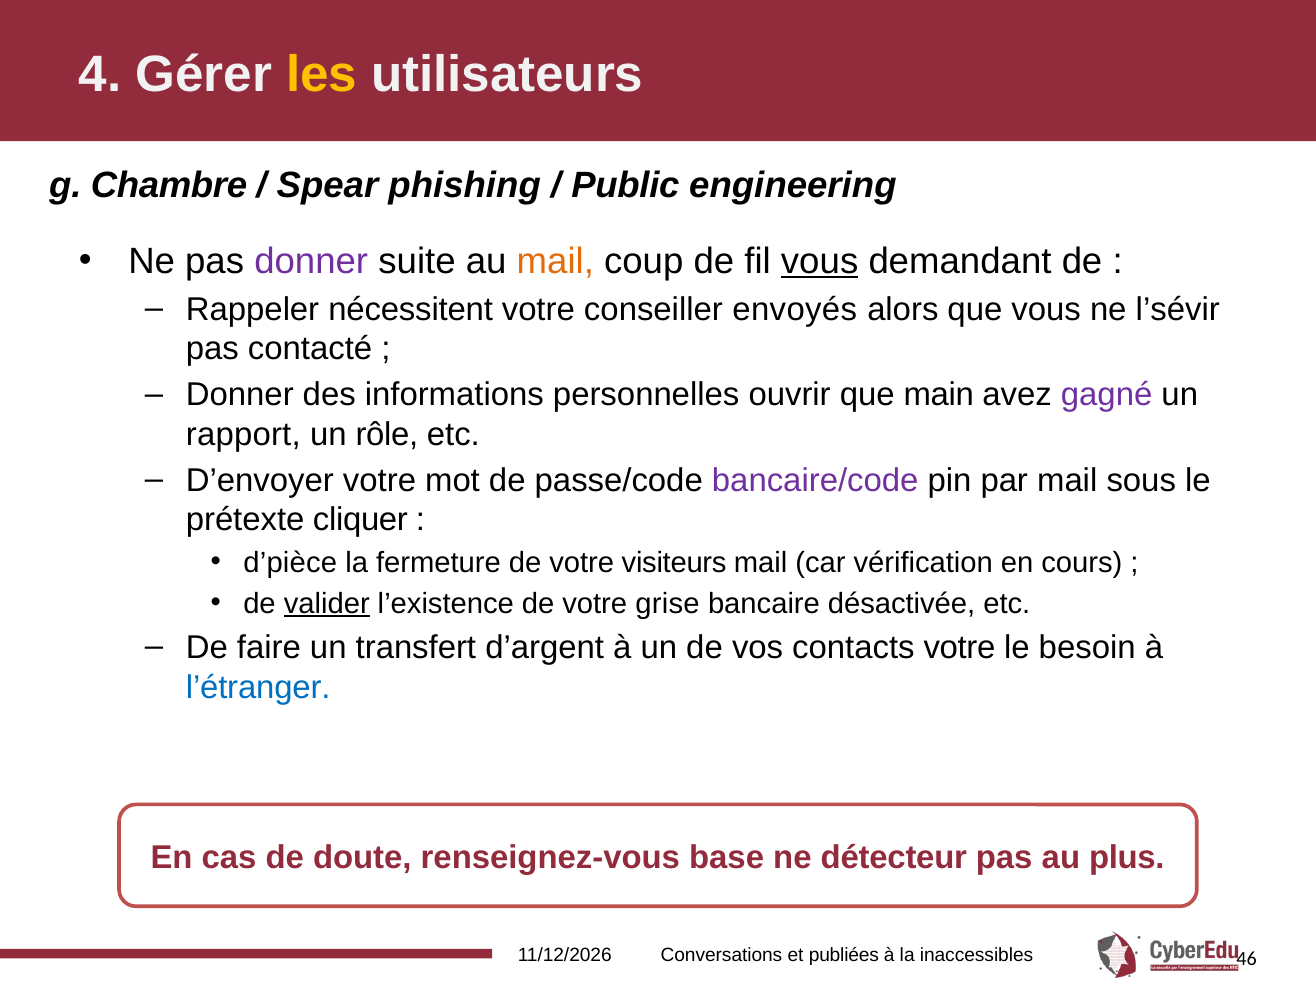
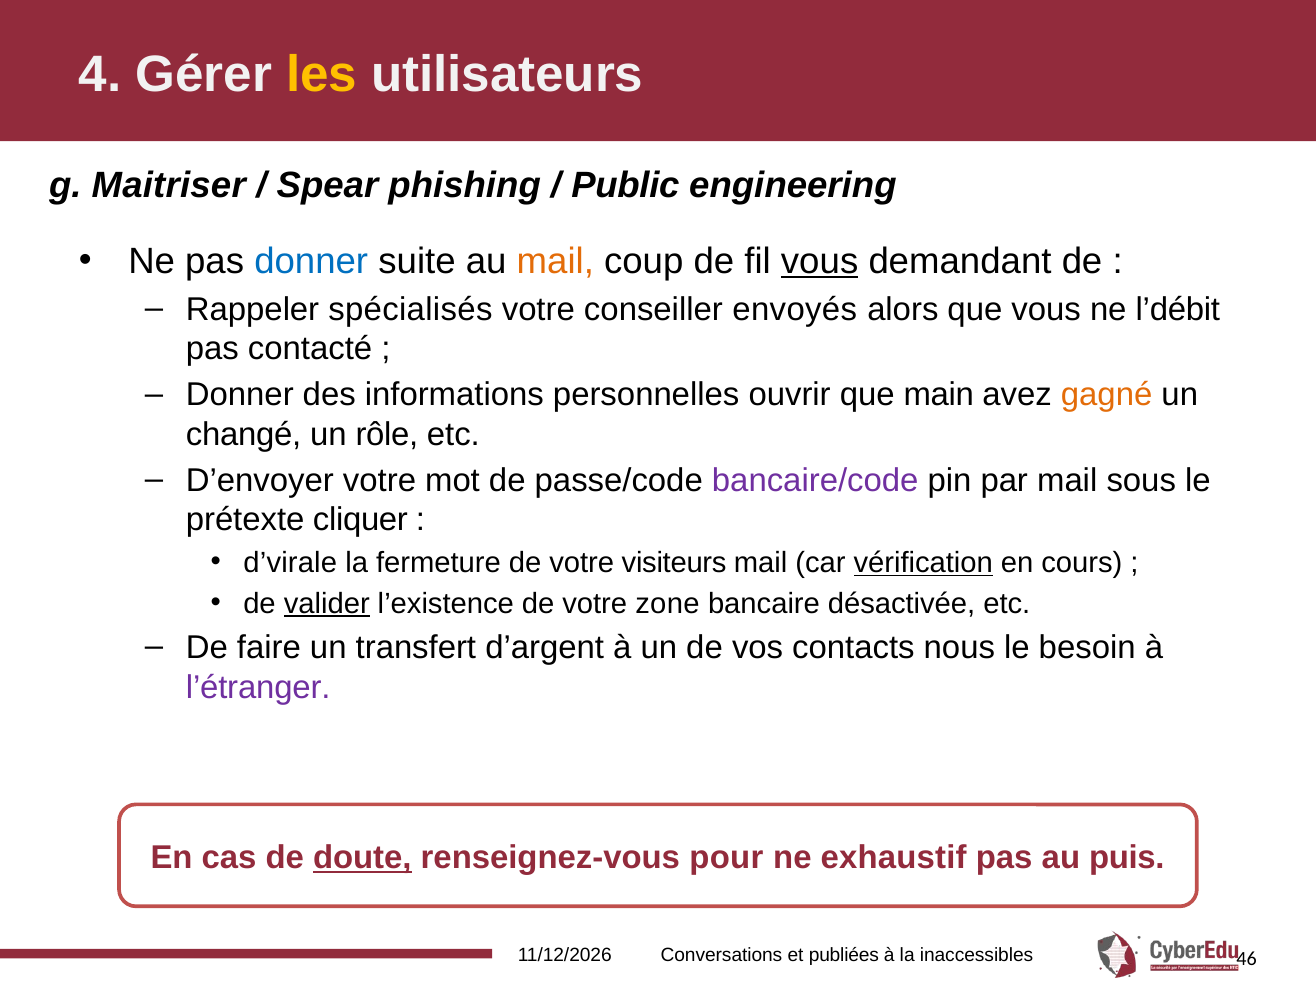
Chambre: Chambre -> Maitriser
donner at (311, 261) colour: purple -> blue
nécessitent: nécessitent -> spécialisés
l’sévir: l’sévir -> l’débit
gagné colour: purple -> orange
rapport: rapport -> changé
d’pièce: d’pièce -> d’virale
vérification underline: none -> present
grise: grise -> zone
contacts votre: votre -> nous
l’étranger colour: blue -> purple
doute underline: none -> present
base: base -> pour
détecteur: détecteur -> exhaustif
plus: plus -> puis
